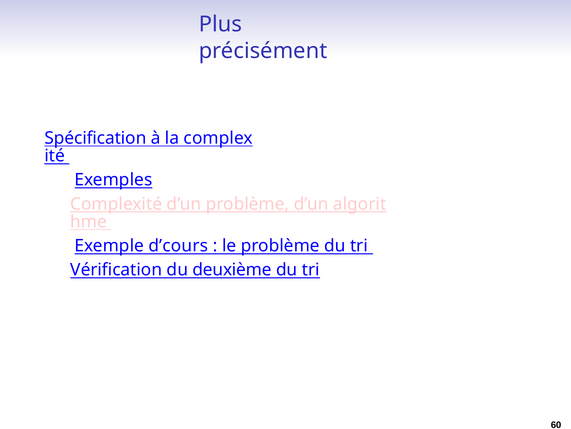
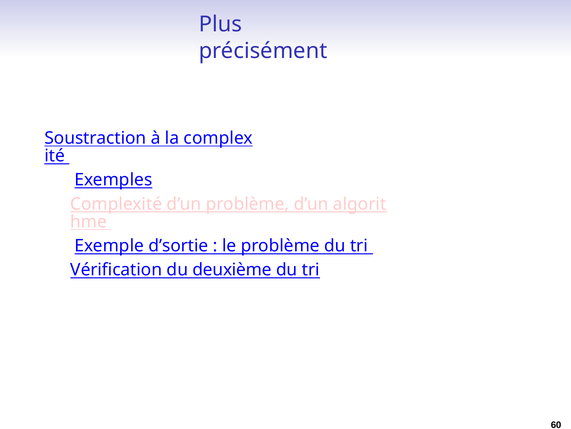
Spécification: Spécification -> Soustraction
d’cours: d’cours -> d’sortie
